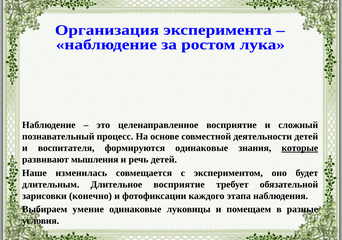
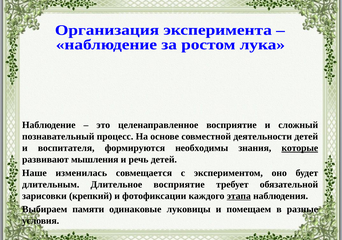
формируются одинаковые: одинаковые -> необходимы
конечно: конечно -> крепкий
этапа underline: none -> present
умение: умение -> памяти
